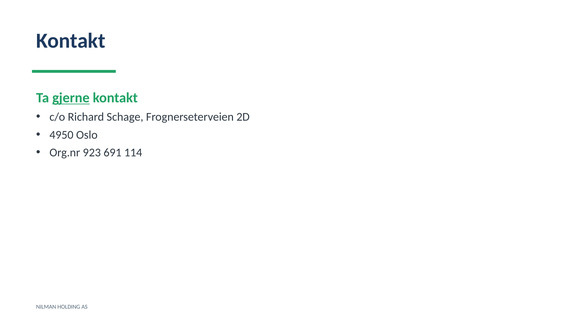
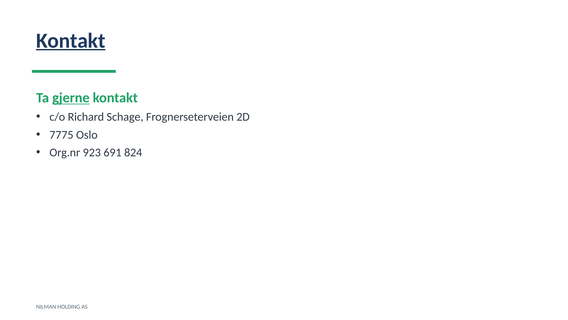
Kontakt at (71, 41) underline: none -> present
4950: 4950 -> 7775
114: 114 -> 824
